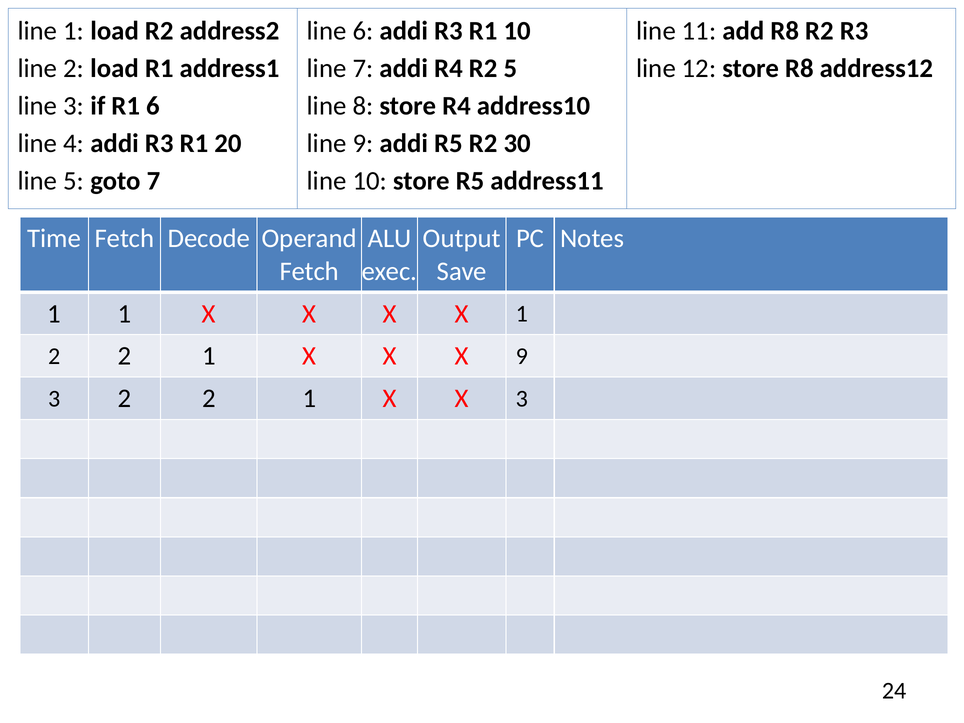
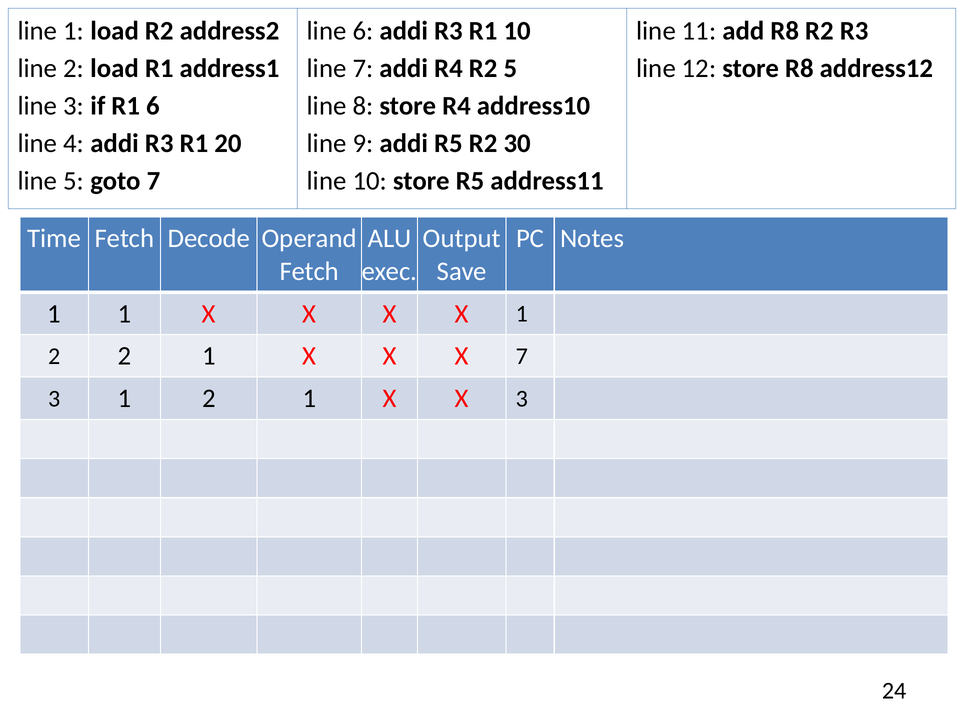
X 9: 9 -> 7
3 2: 2 -> 1
